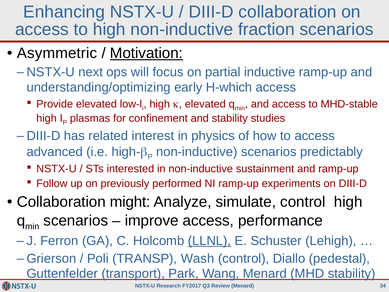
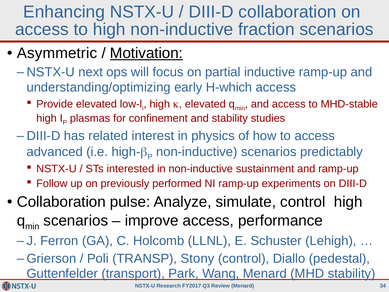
might: might -> pulse
LLNL underline: present -> none
Wash: Wash -> Stony
